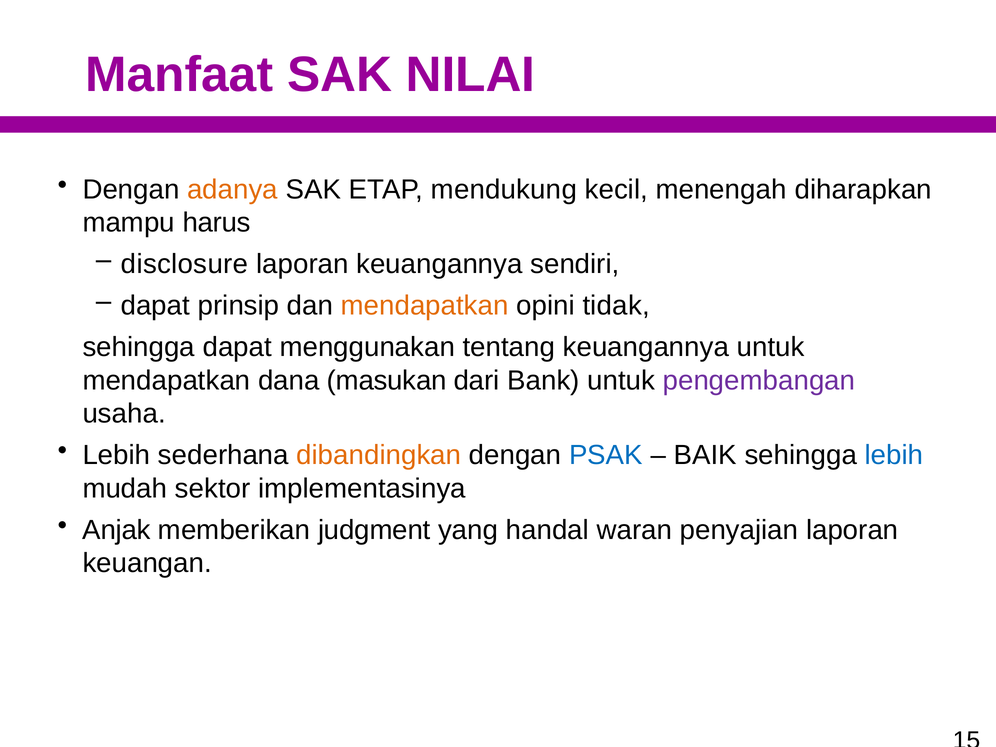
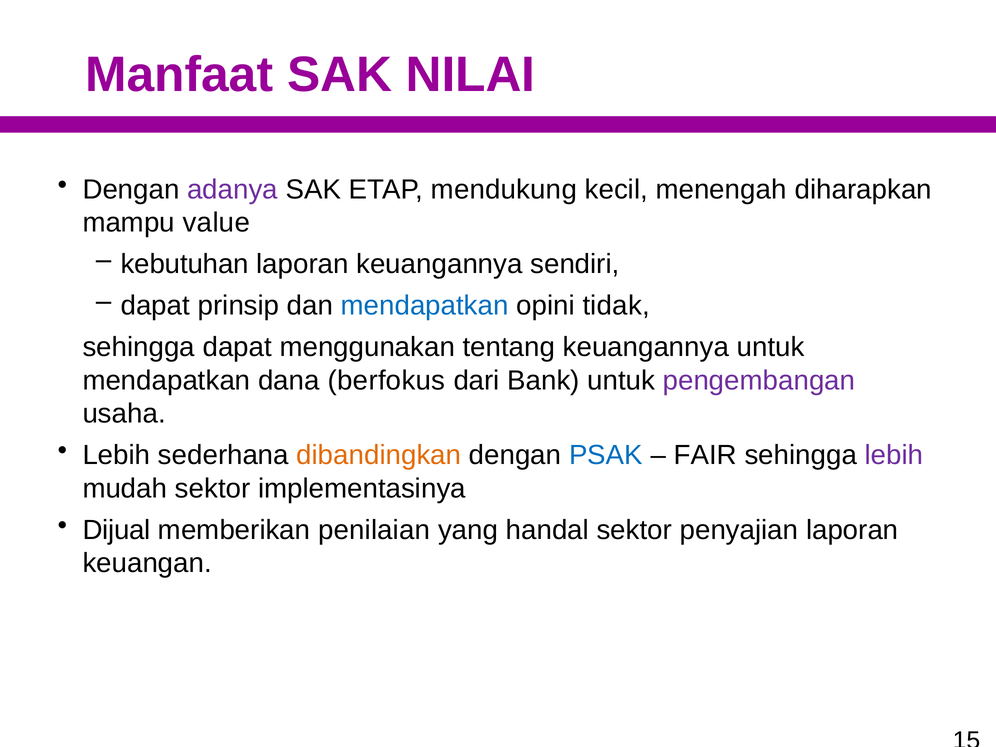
adanya colour: orange -> purple
harus: harus -> value
disclosure: disclosure -> kebutuhan
mendapatkan at (425, 306) colour: orange -> blue
masukan: masukan -> berfokus
BAIK: BAIK -> FAIR
lebih at (894, 455) colour: blue -> purple
Anjak: Anjak -> Dijual
judgment: judgment -> penilaian
handal waran: waran -> sektor
